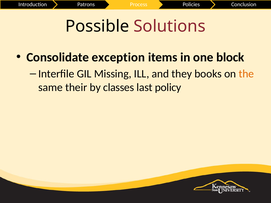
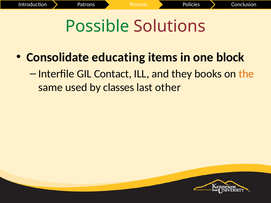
Possible colour: black -> green
exception: exception -> educating
Missing: Missing -> Contact
their: their -> used
policy: policy -> other
